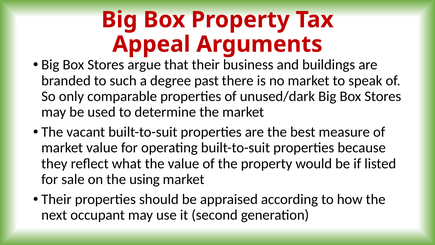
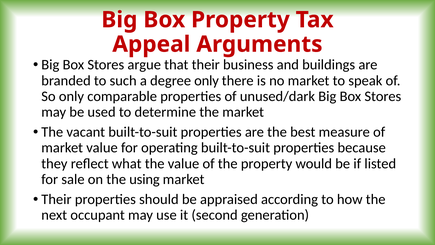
degree past: past -> only
